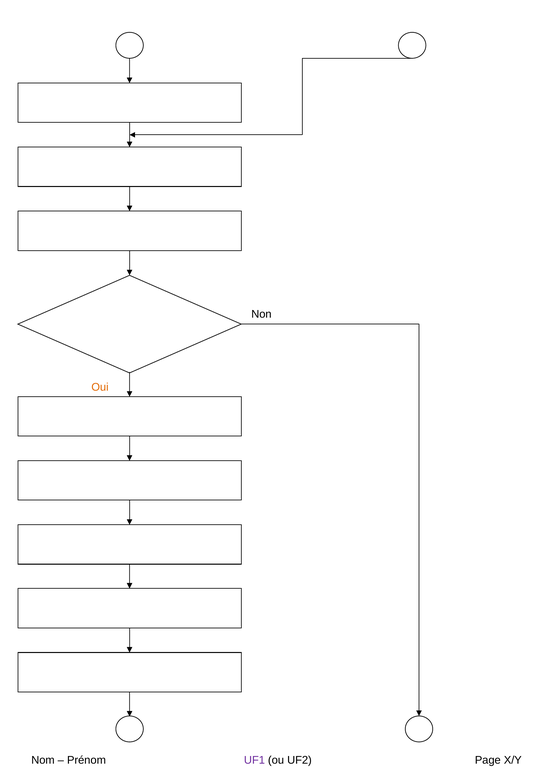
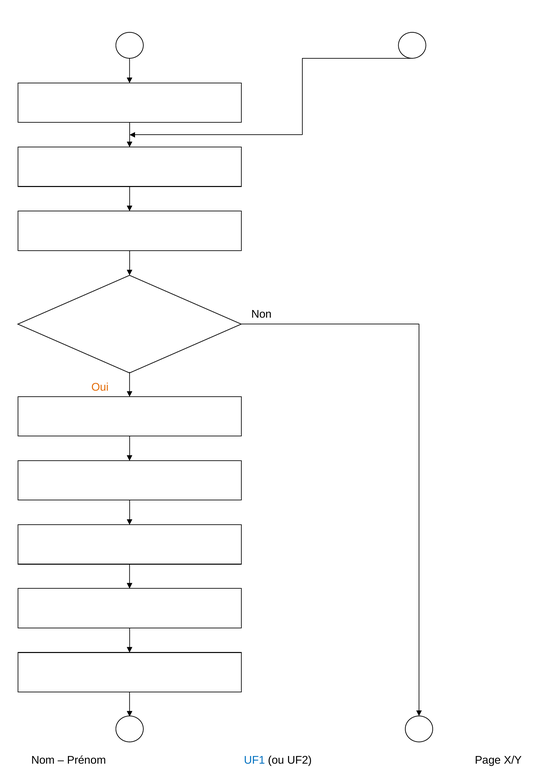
UF1 colour: purple -> blue
